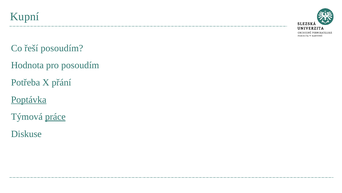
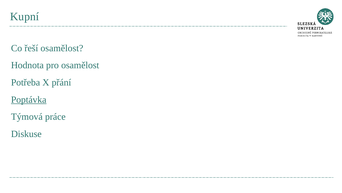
řeší posoudím: posoudím -> osamělost
pro posoudím: posoudím -> osamělost
práce underline: present -> none
